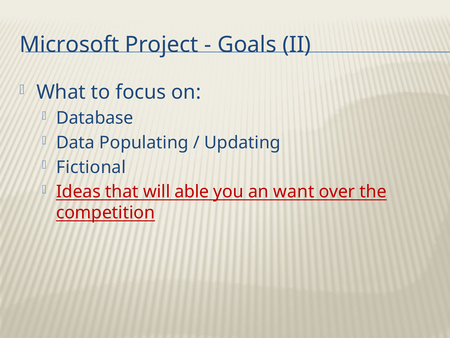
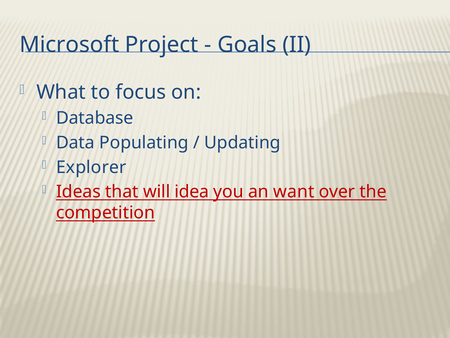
Fictional: Fictional -> Explorer
able: able -> idea
